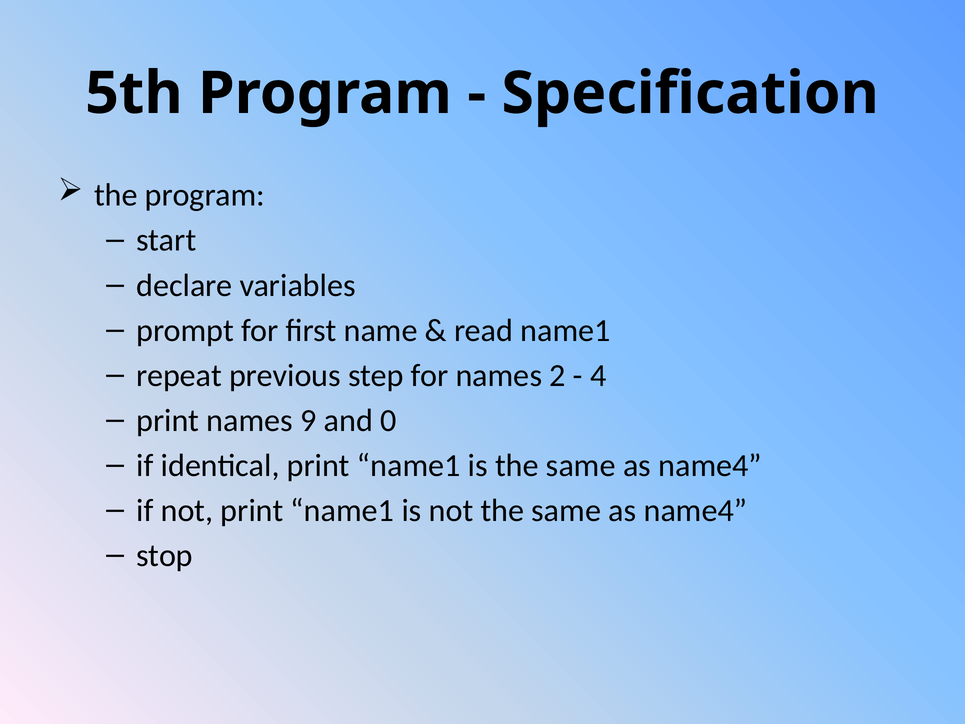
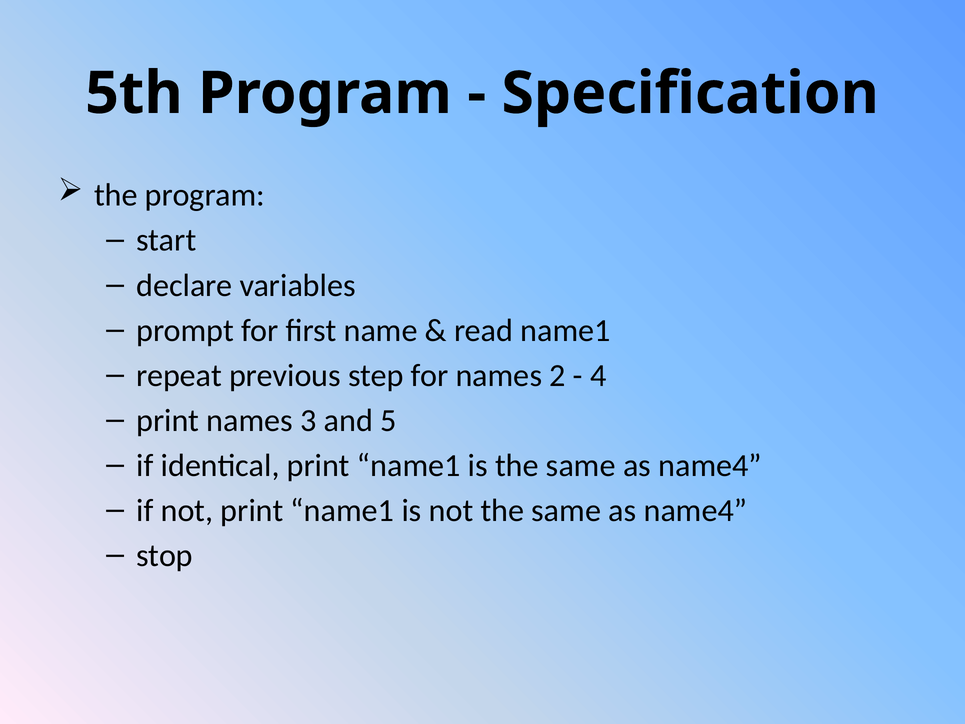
9: 9 -> 3
0: 0 -> 5
